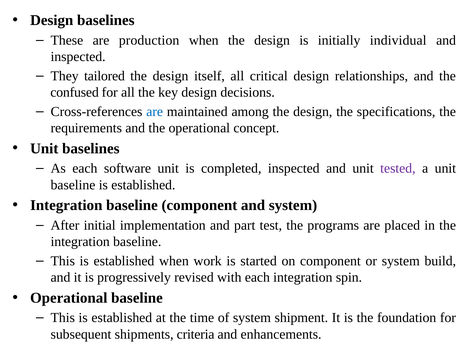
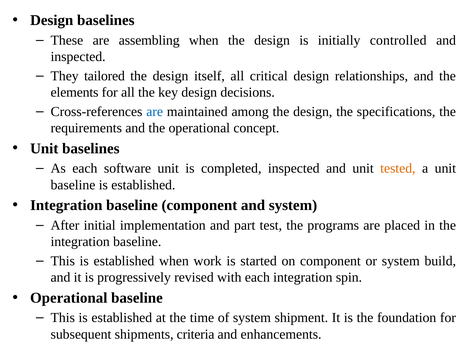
production: production -> assembling
individual: individual -> controlled
confused: confused -> elements
tested colour: purple -> orange
